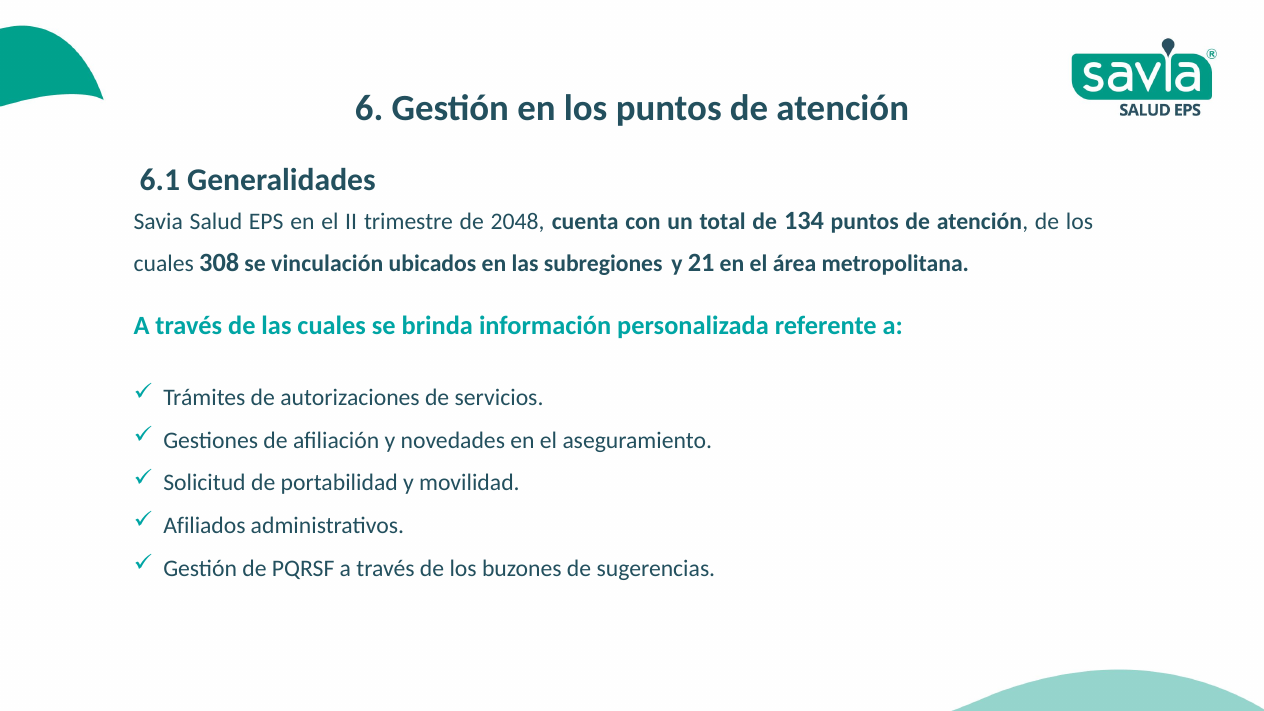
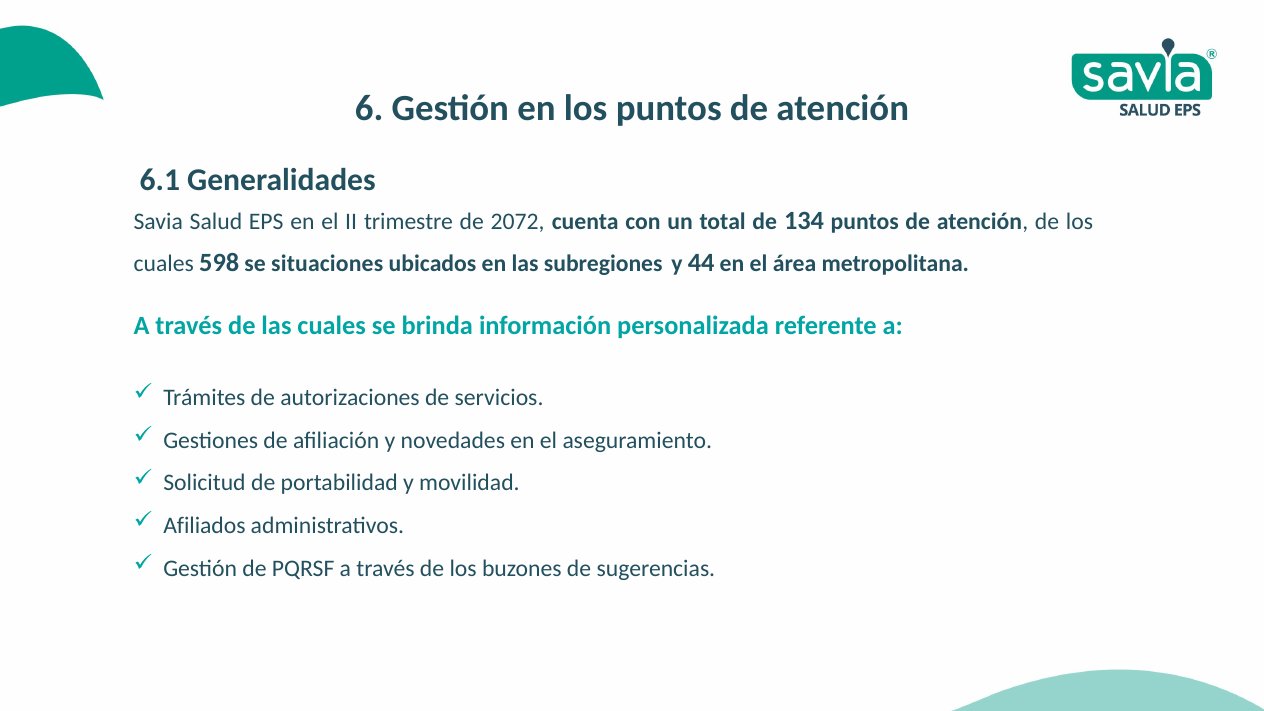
2048: 2048 -> 2072
308: 308 -> 598
vinculación: vinculación -> situaciones
21: 21 -> 44
